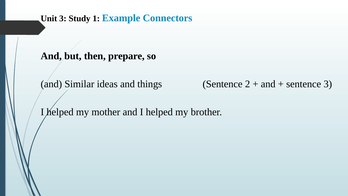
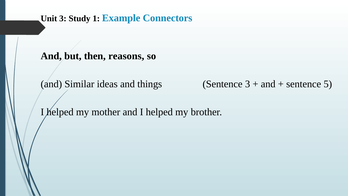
prepare: prepare -> reasons
Sentence 2: 2 -> 3
sentence 3: 3 -> 5
